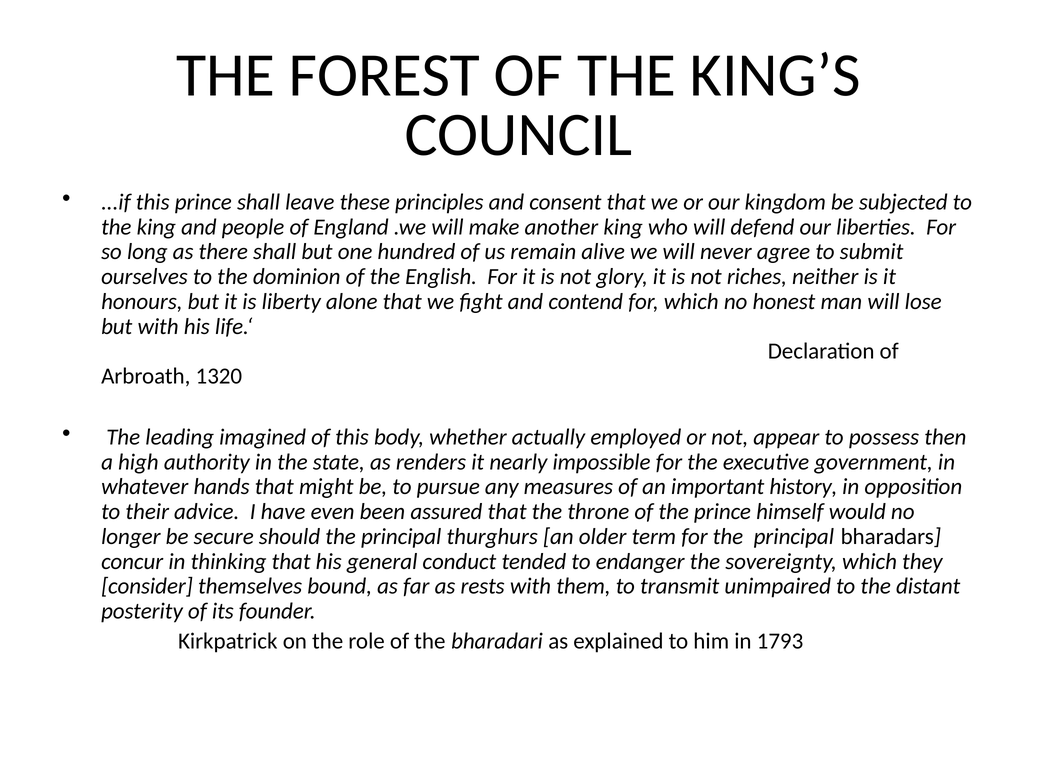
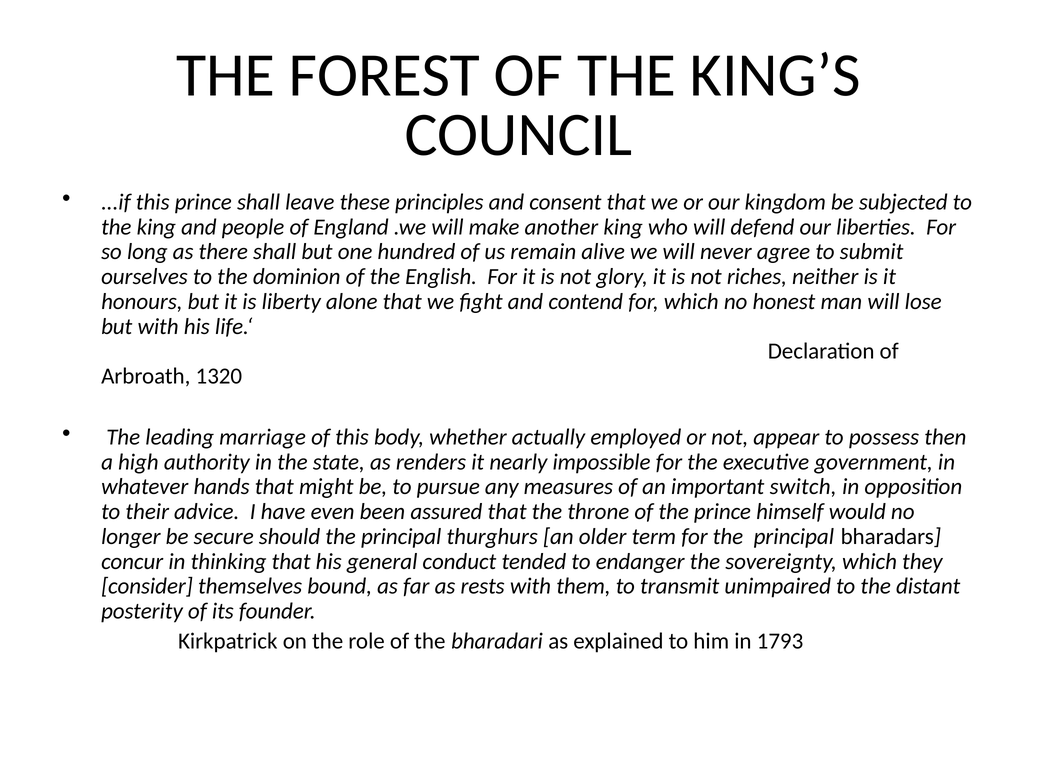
imagined: imagined -> marriage
history: history -> switch
